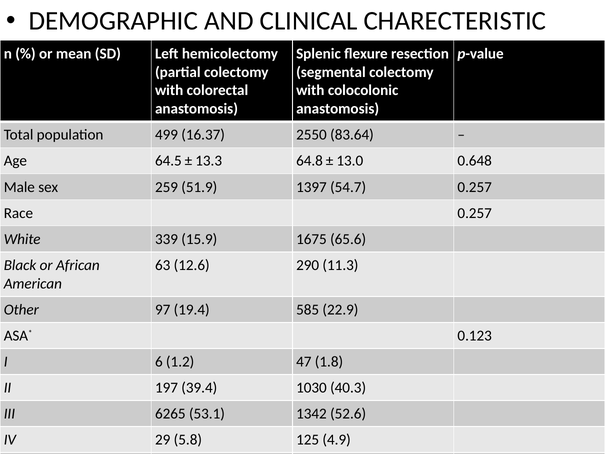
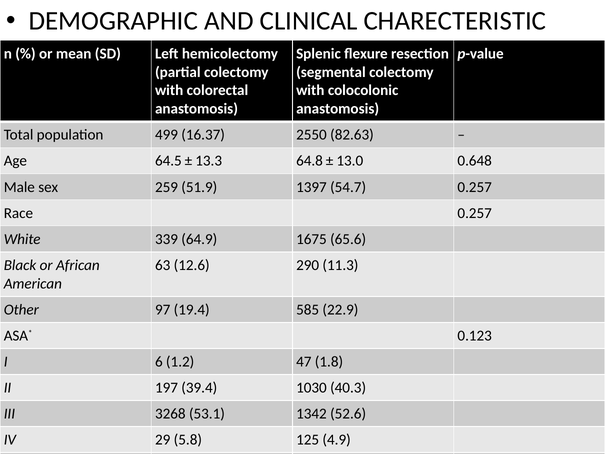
83.64: 83.64 -> 82.63
15.9: 15.9 -> 64.9
6265: 6265 -> 3268
